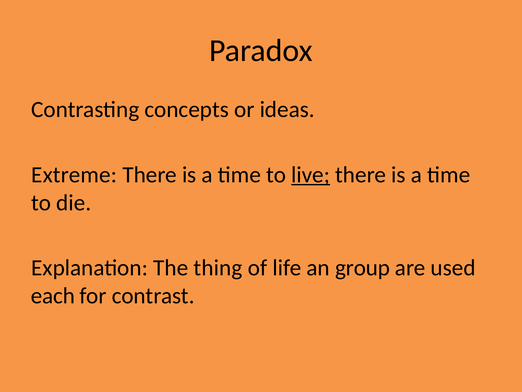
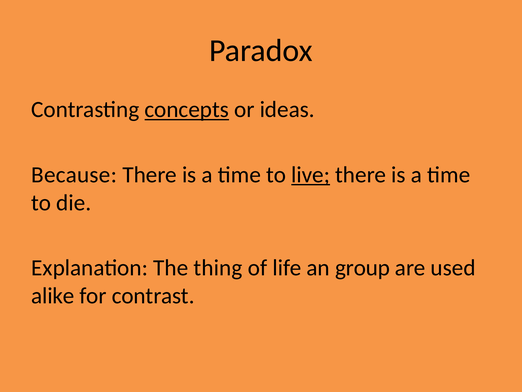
concepts underline: none -> present
Extreme: Extreme -> Because
each: each -> alike
